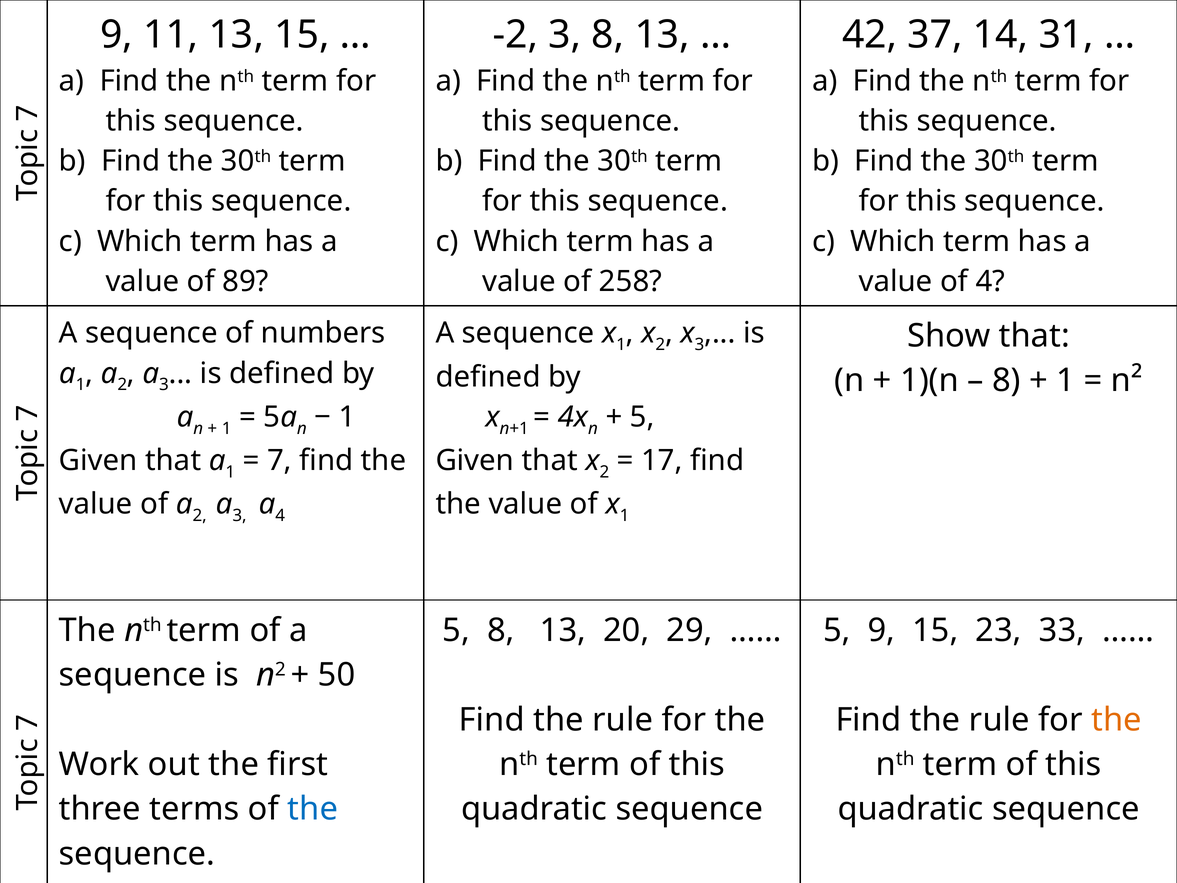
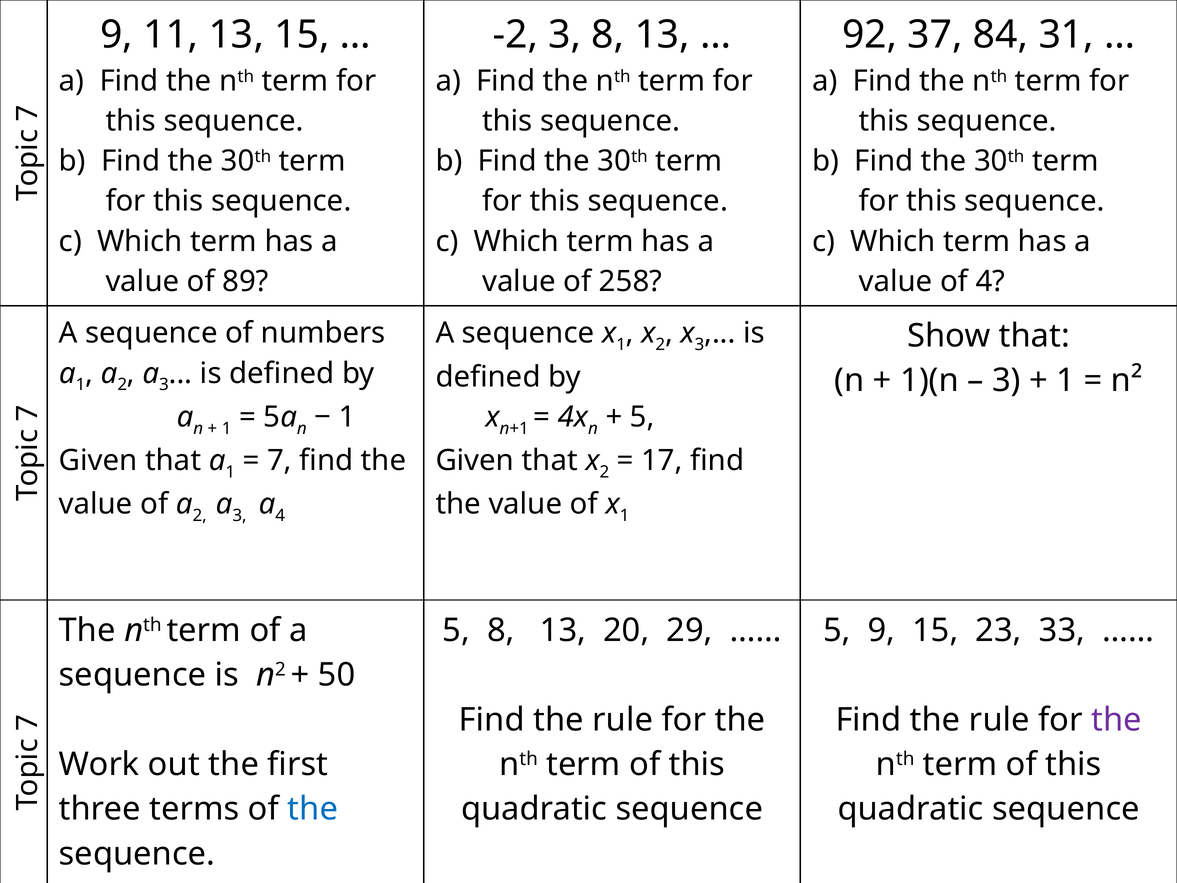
42: 42 -> 92
14: 14 -> 84
8 at (1006, 381): 8 -> 3
the at (1116, 719) colour: orange -> purple
